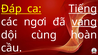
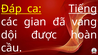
ngơi: ngơi -> gian
vang underline: present -> none
cùng: cùng -> được
